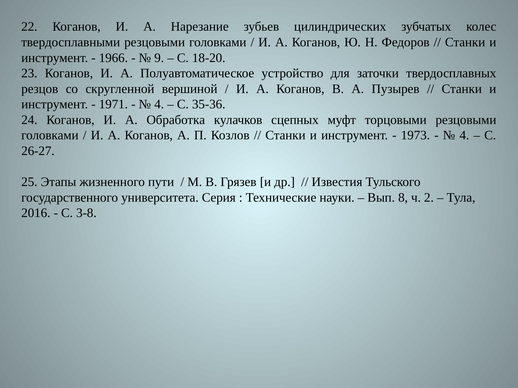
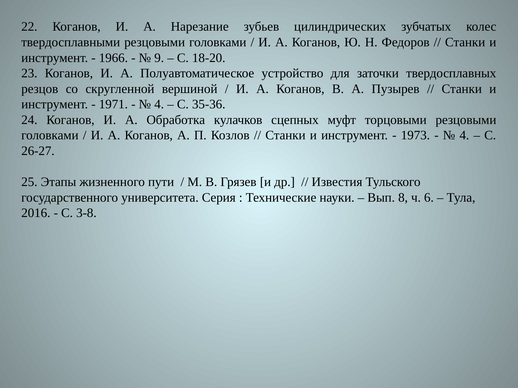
2: 2 -> 6
